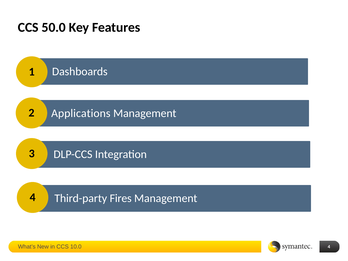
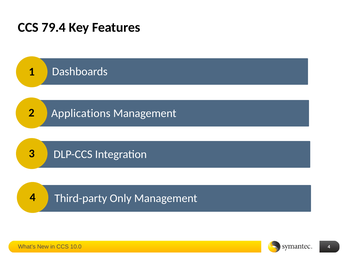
50.0: 50.0 -> 79.4
Fires: Fires -> Only
